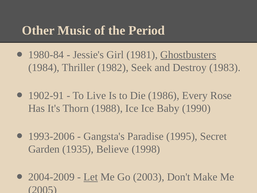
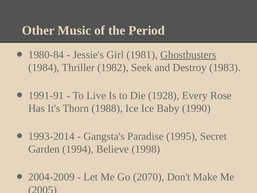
1902-91: 1902-91 -> 1991-91
1986: 1986 -> 1928
1993-2006: 1993-2006 -> 1993-2014
1935: 1935 -> 1994
Let underline: present -> none
2003: 2003 -> 2070
